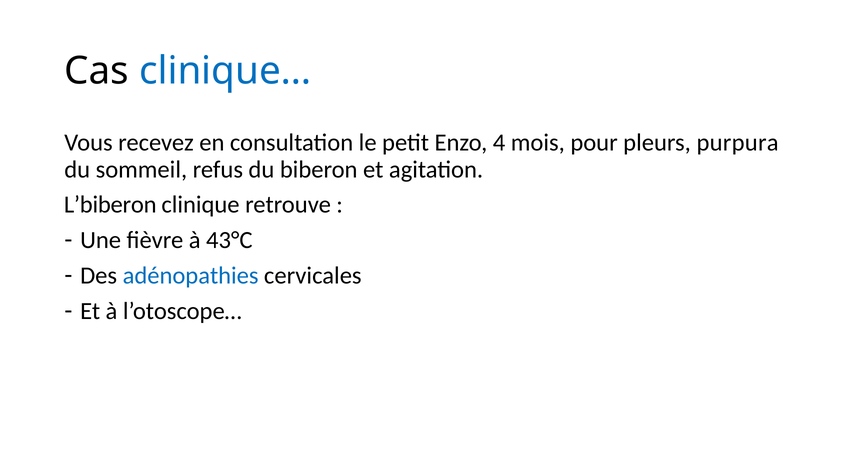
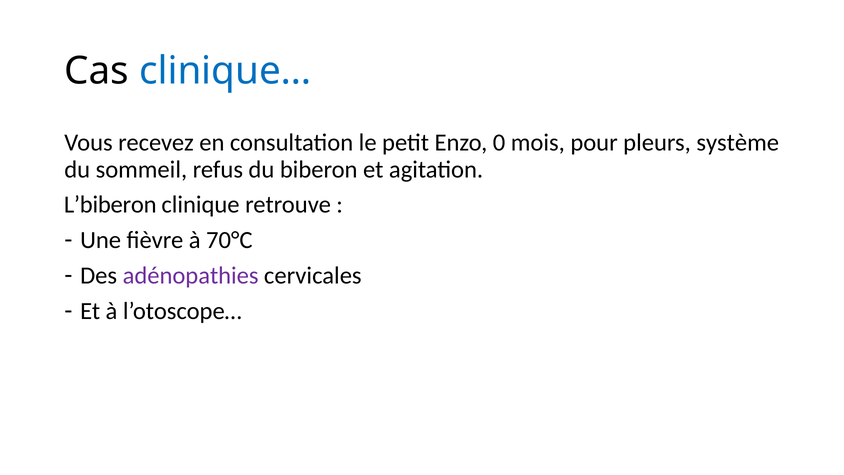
4: 4 -> 0
purpura: purpura -> système
43°C: 43°C -> 70°C
adénopathies colour: blue -> purple
